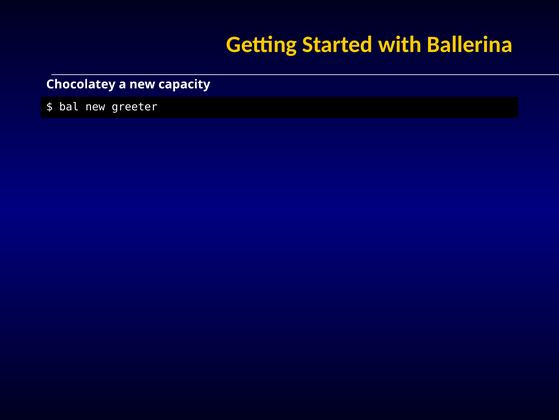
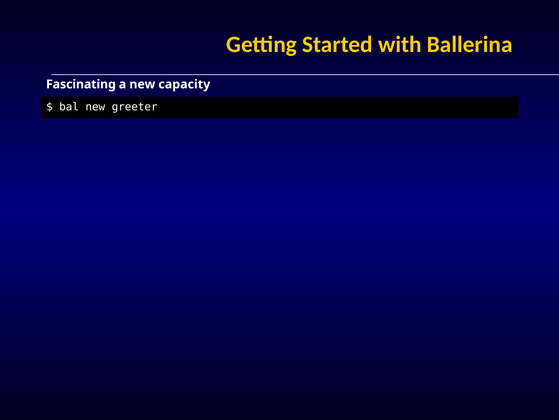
Chocolatey: Chocolatey -> Fascinating
